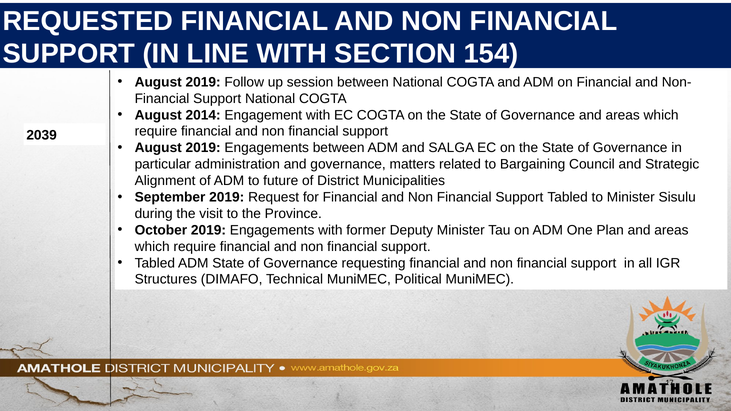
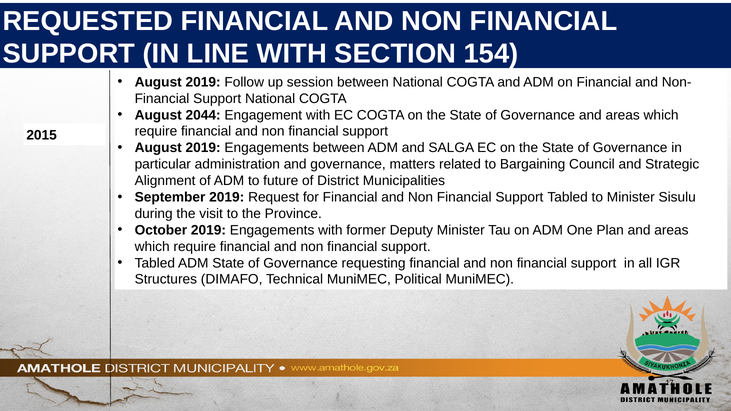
2014: 2014 -> 2044
2039: 2039 -> 2015
